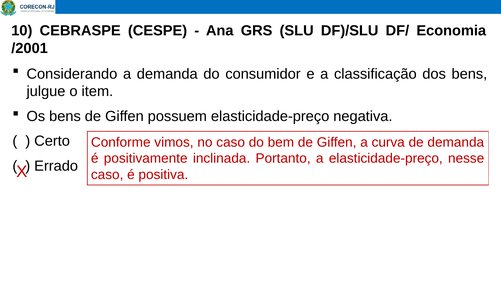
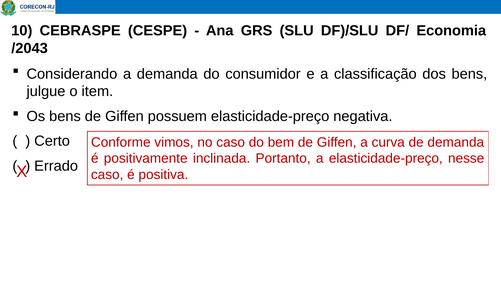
/2001: /2001 -> /2043
